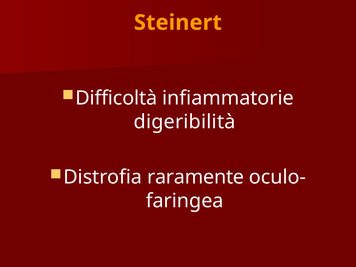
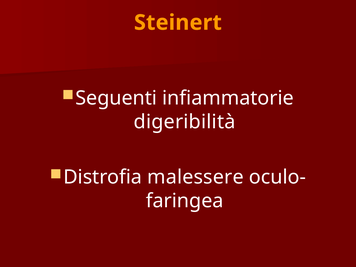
Difficoltà: Difficoltà -> Seguenti
raramente: raramente -> malessere
